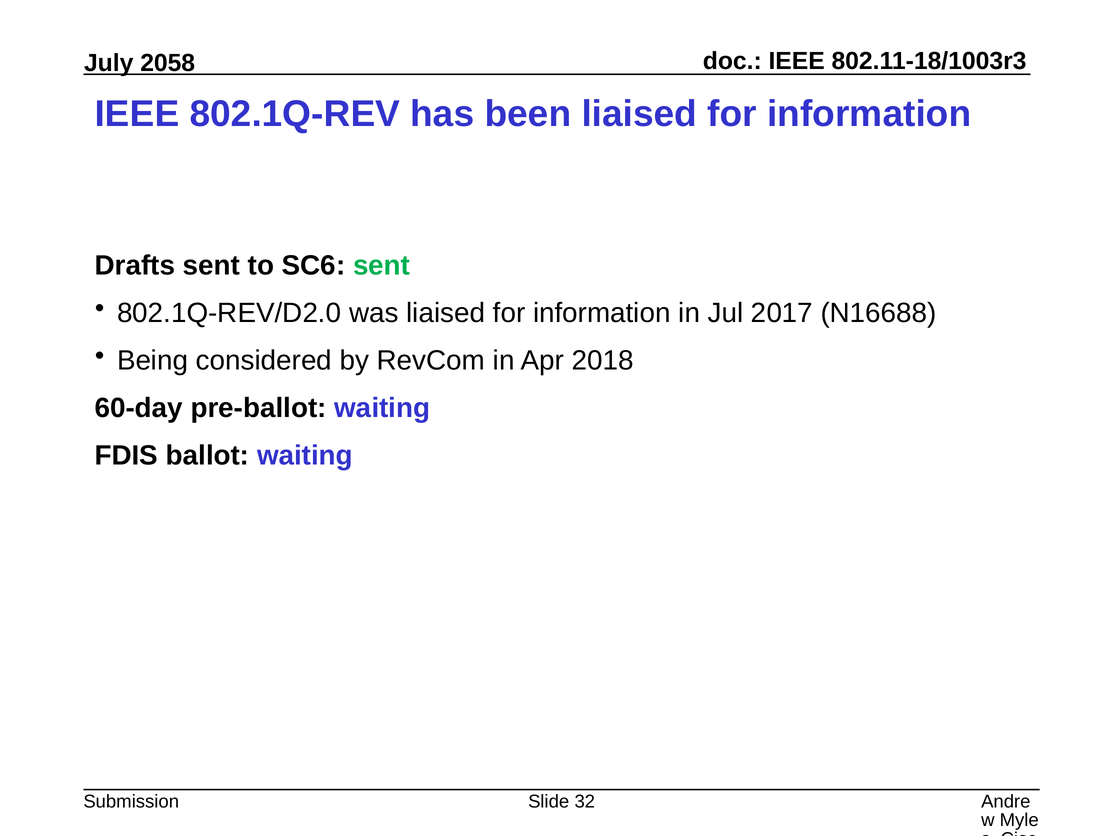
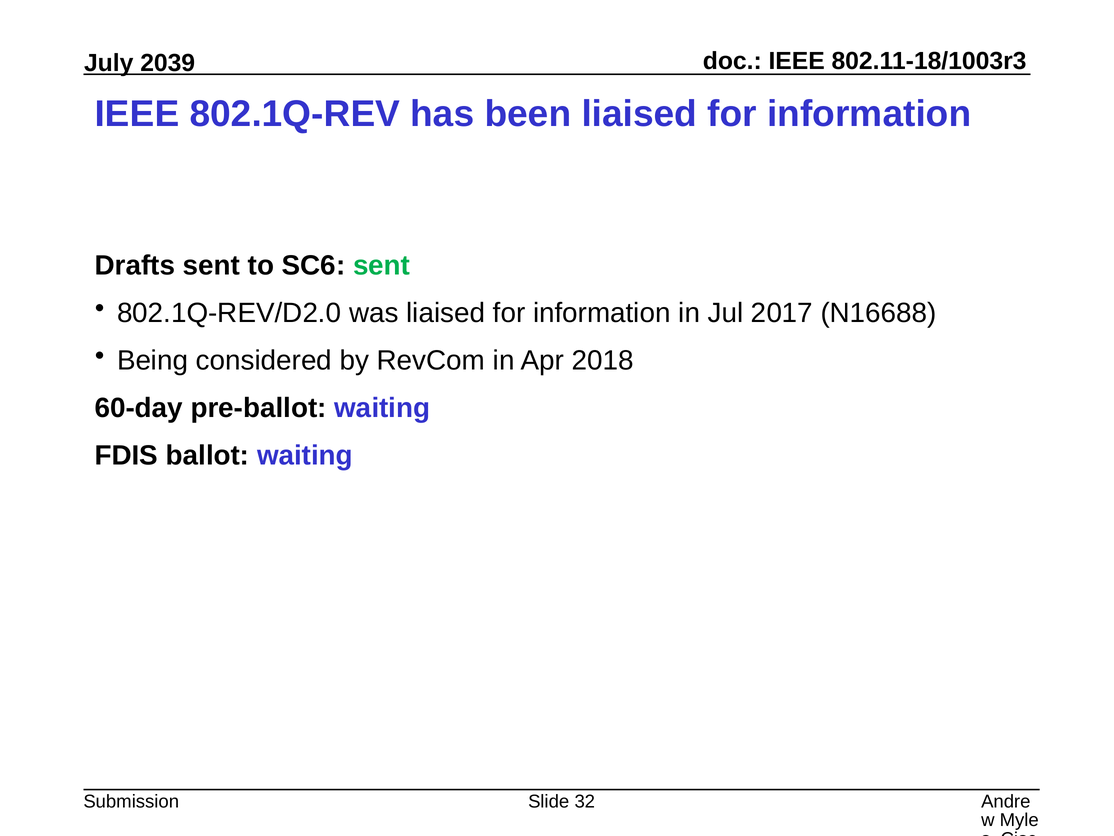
2058: 2058 -> 2039
